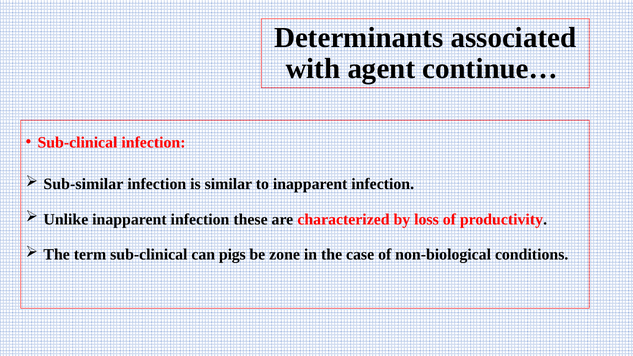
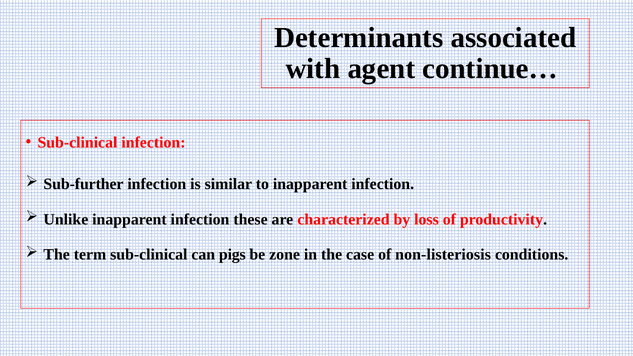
Sub-similar: Sub-similar -> Sub-further
non-biological: non-biological -> non-listeriosis
